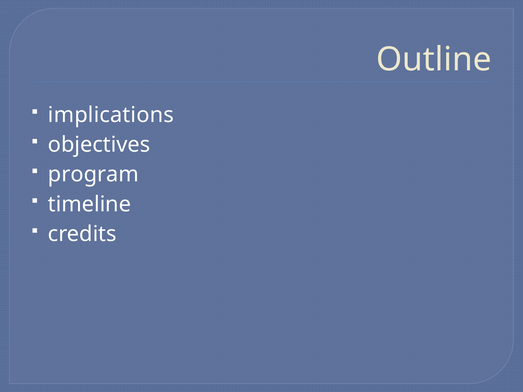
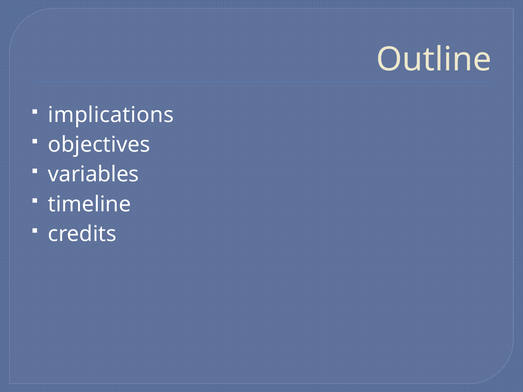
program: program -> variables
